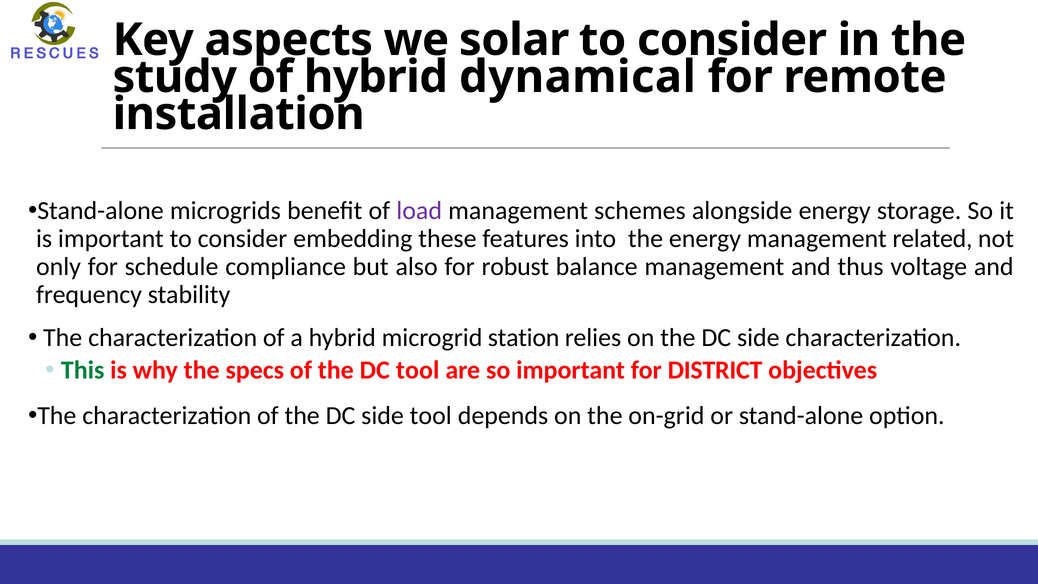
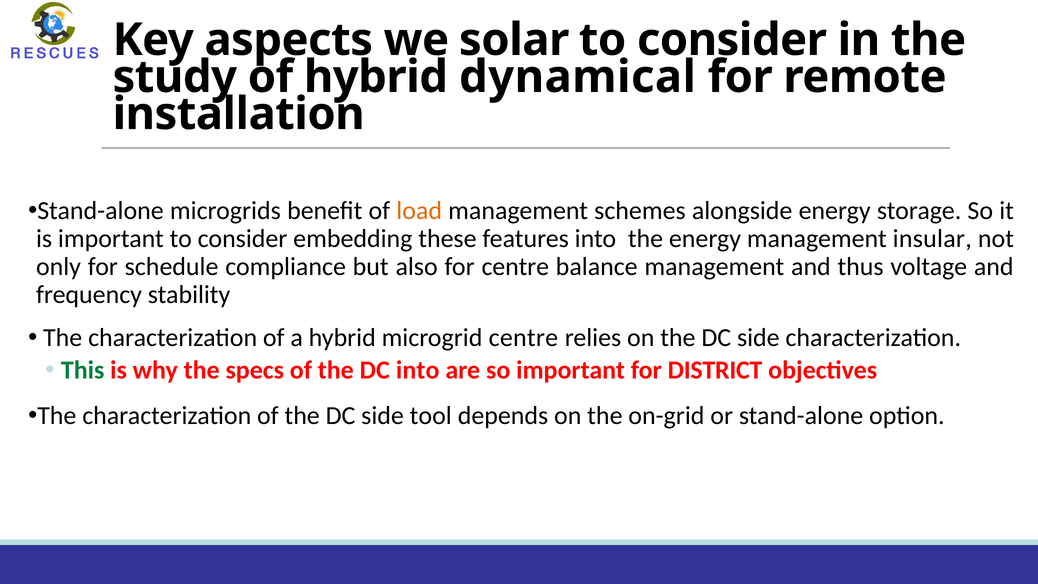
load colour: purple -> orange
related: related -> insular
for robust: robust -> centre
microgrid station: station -> centre
DC tool: tool -> into
